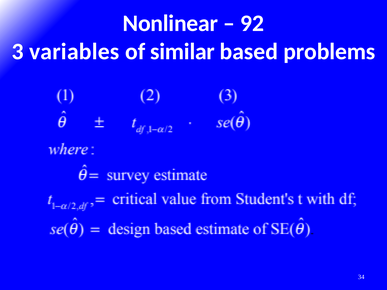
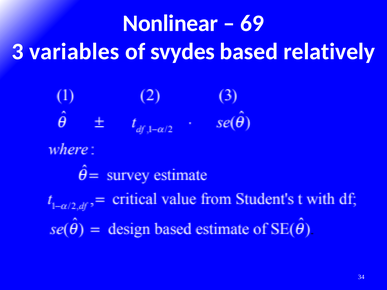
92: 92 -> 69
similar: similar -> svydes
problems: problems -> relatively
